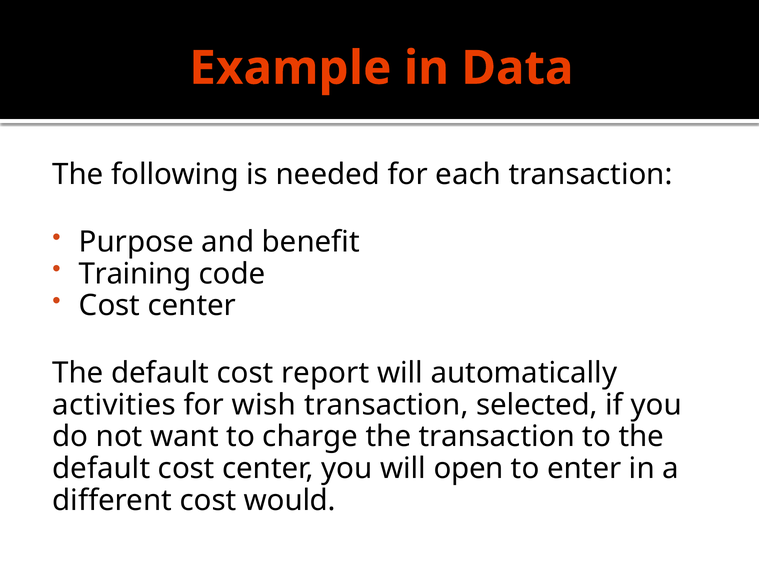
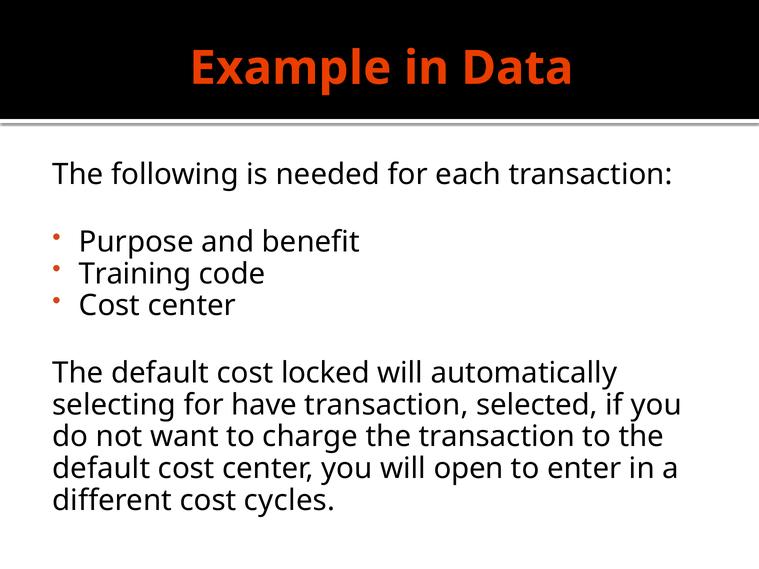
report: report -> locked
activities: activities -> selecting
wish: wish -> have
would: would -> cycles
